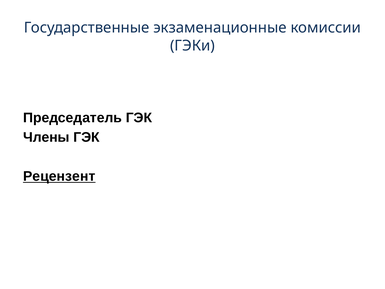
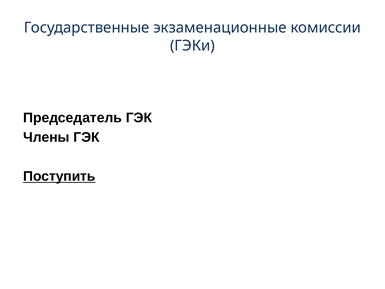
Рецензент: Рецензент -> Поступить
